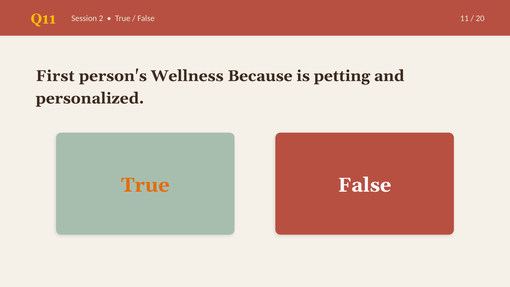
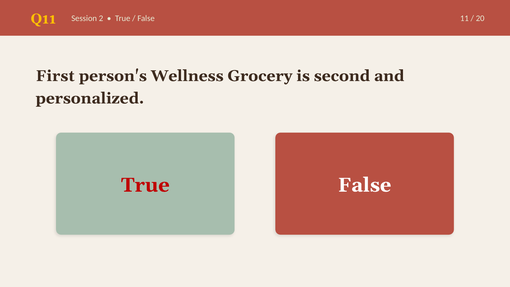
Because: Because -> Grocery
petting: petting -> second
True at (145, 185) colour: orange -> red
